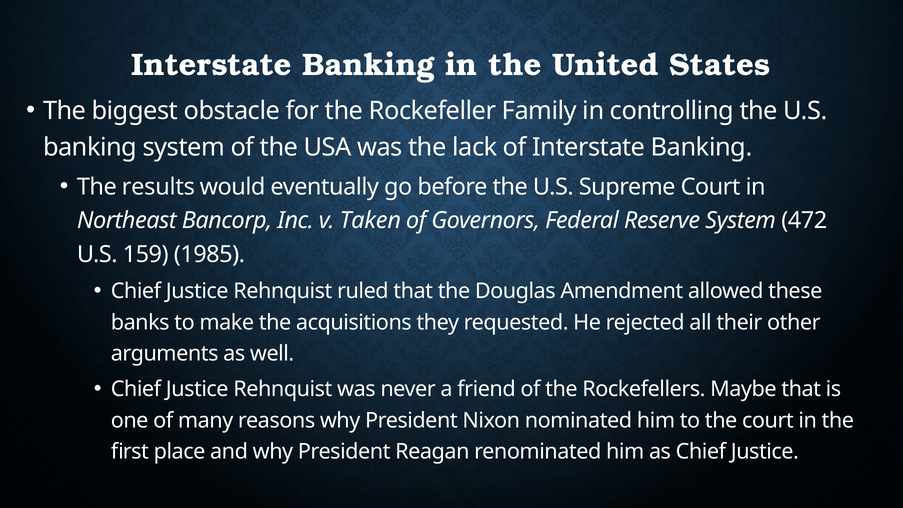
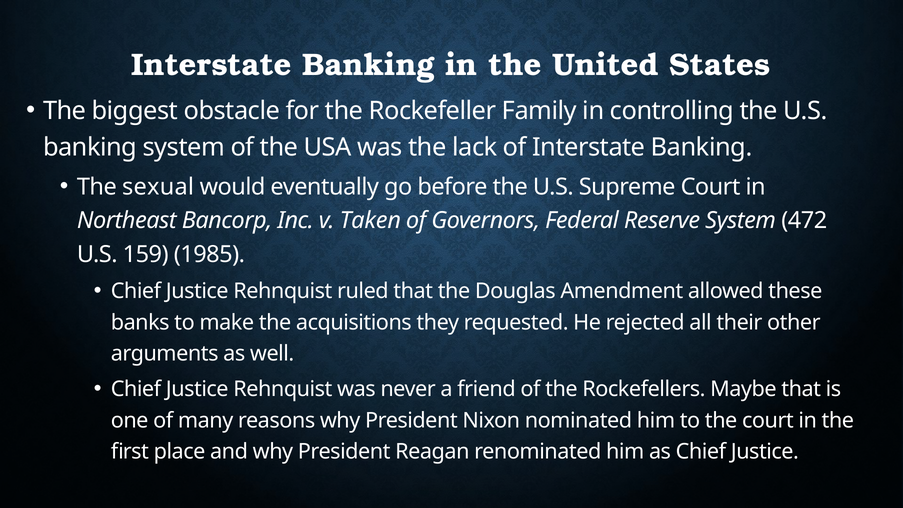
results: results -> sexual
